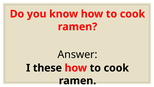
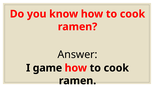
these: these -> game
